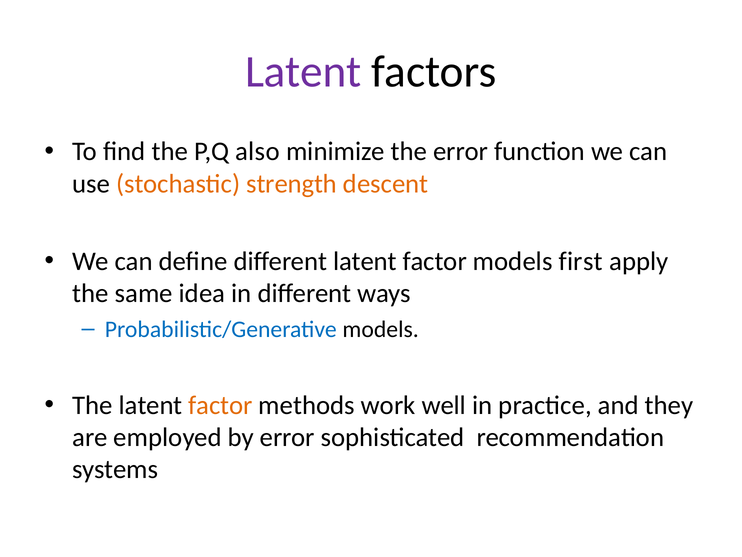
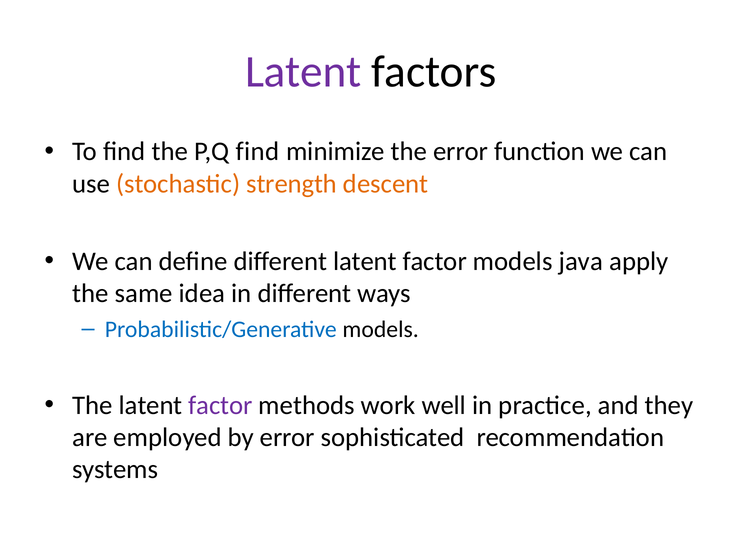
P,Q also: also -> find
first: first -> java
factor at (221, 405) colour: orange -> purple
